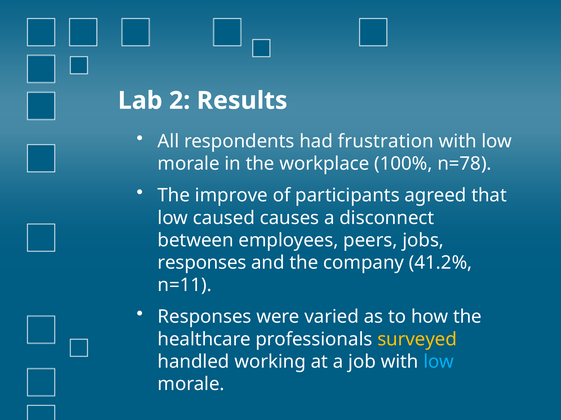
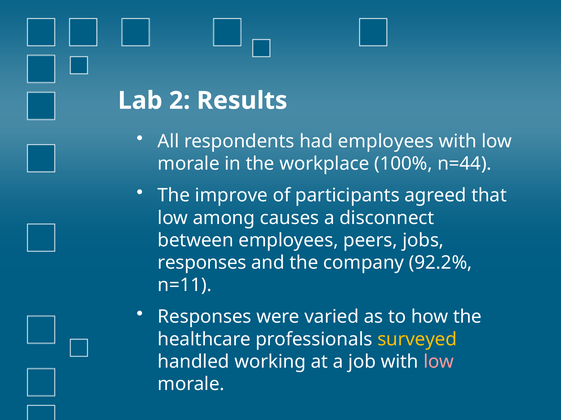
had frustration: frustration -> employees
n=78: n=78 -> n=44
caused: caused -> among
41.2%: 41.2% -> 92.2%
low at (439, 362) colour: light blue -> pink
